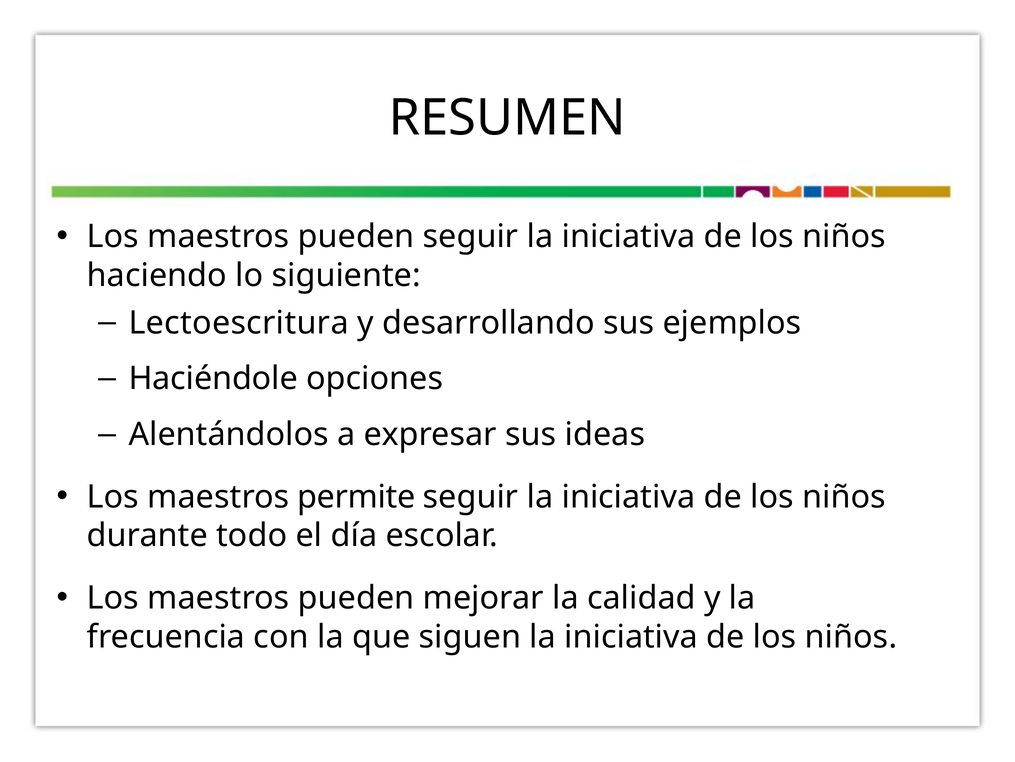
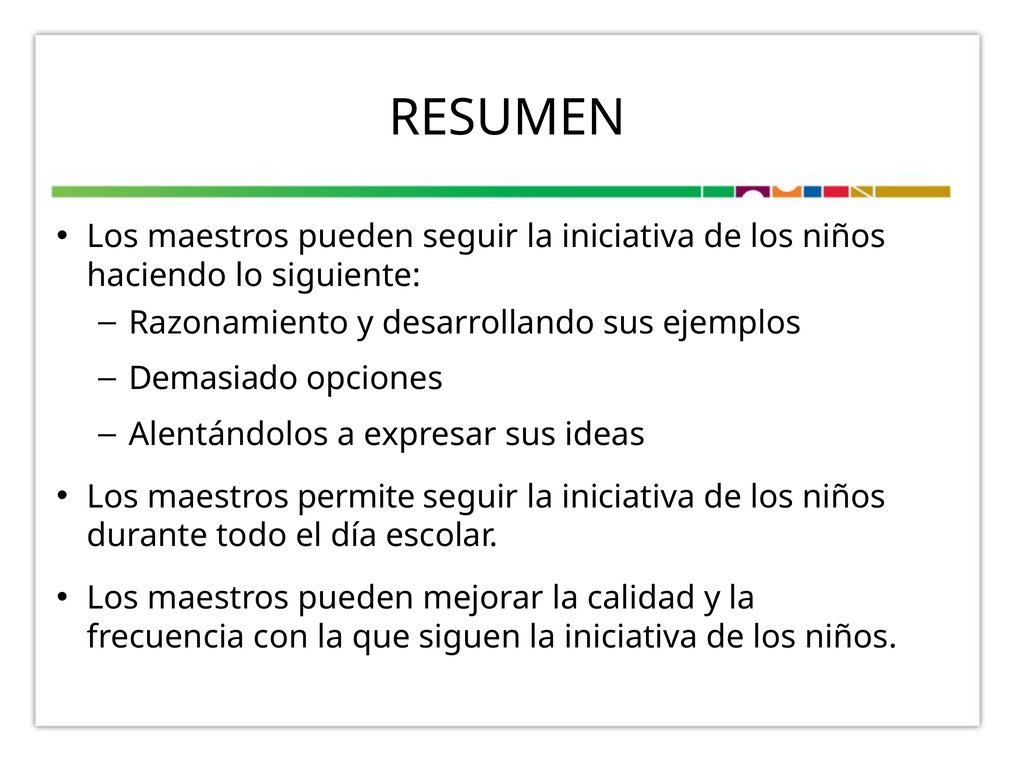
Lectoescritura: Lectoescritura -> Razonamiento
Haciéndole: Haciéndole -> Demasiado
